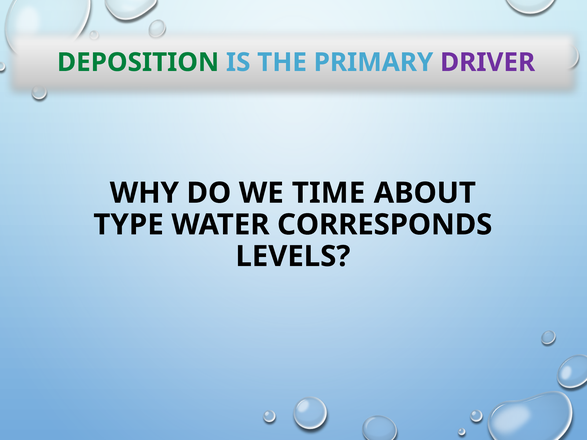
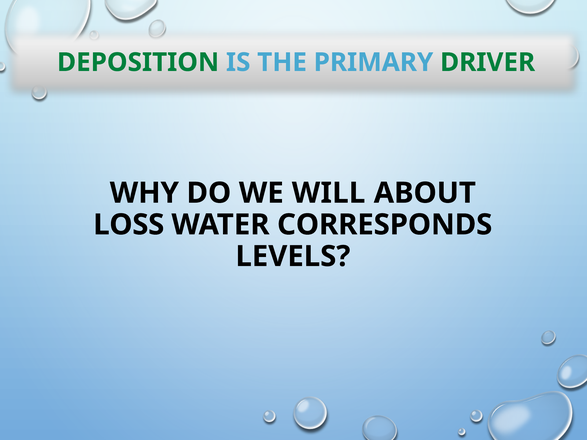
DRIVER colour: purple -> green
TIME: TIME -> WILL
TYPE: TYPE -> LOSS
